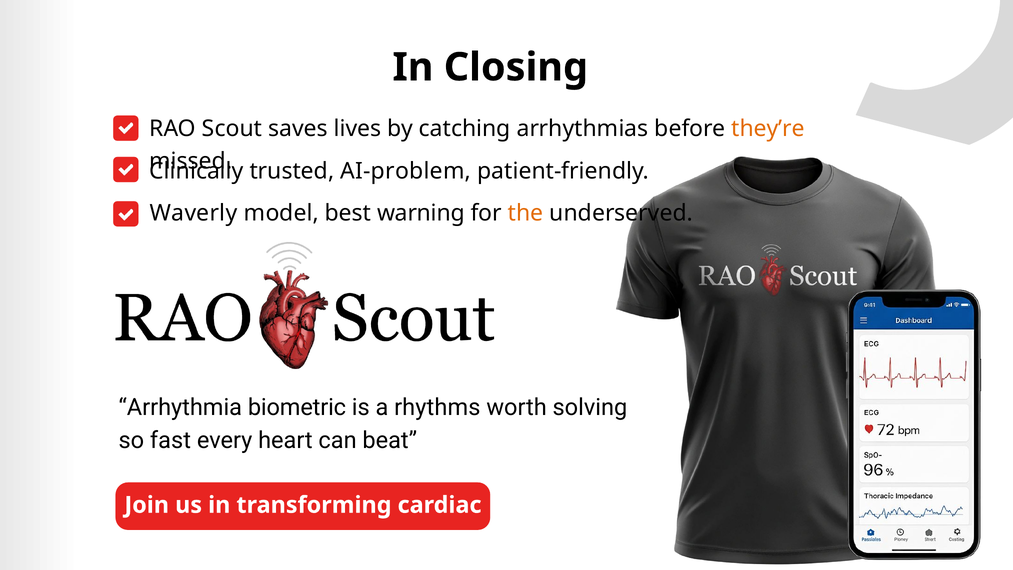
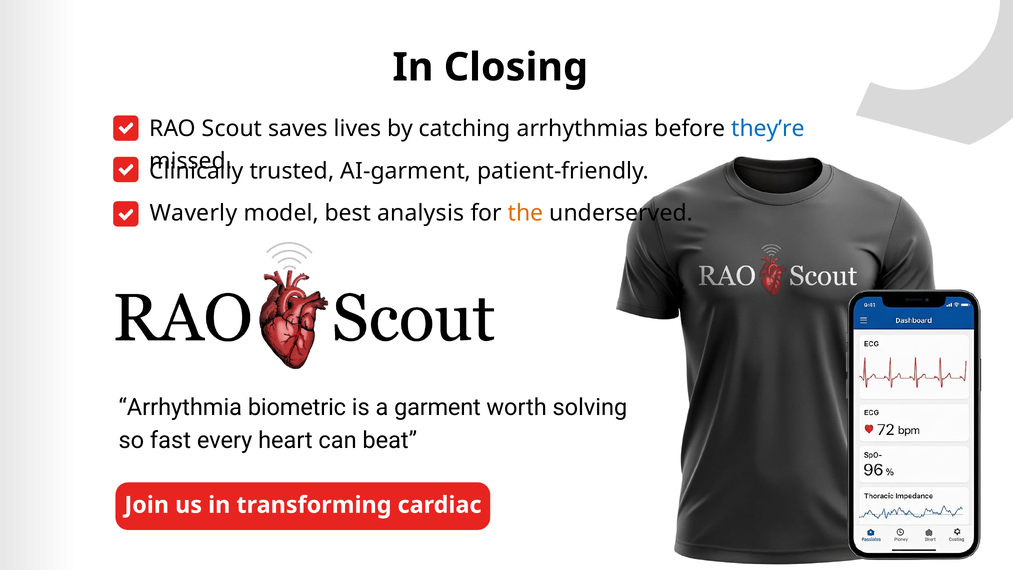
they’re colour: orange -> blue
AI-problem: AI-problem -> AI-garment
warning: warning -> analysis
rhythms: rhythms -> garment
